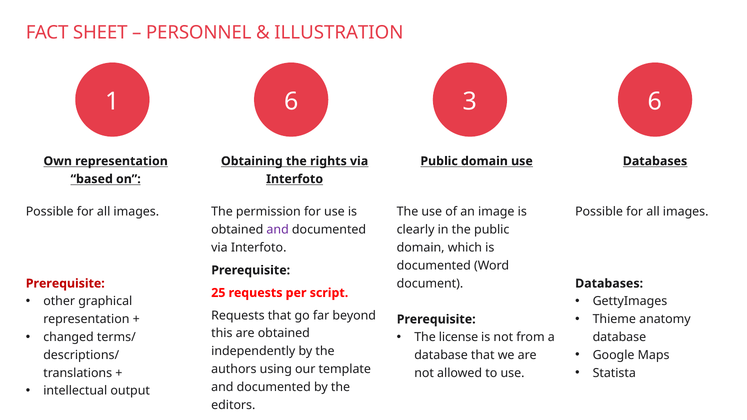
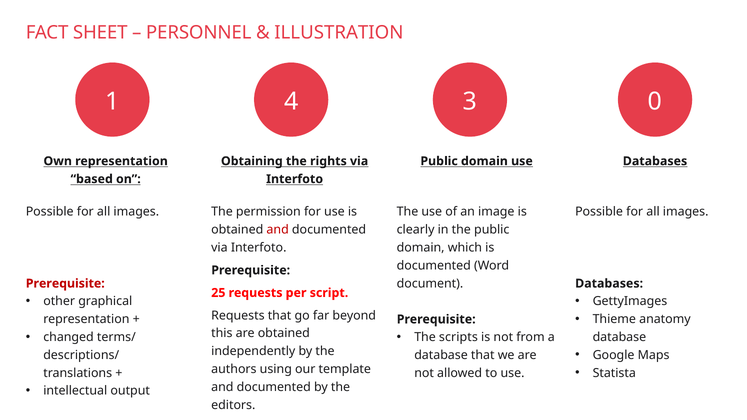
1 6: 6 -> 4
3 6: 6 -> 0
and at (278, 230) colour: purple -> red
license: license -> scripts
